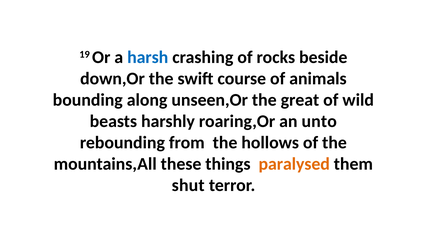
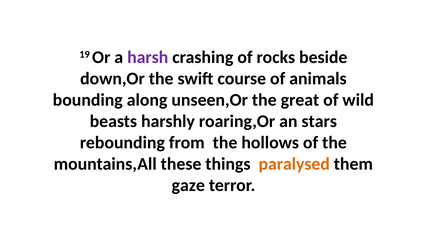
harsh colour: blue -> purple
unto: unto -> stars
shut: shut -> gaze
